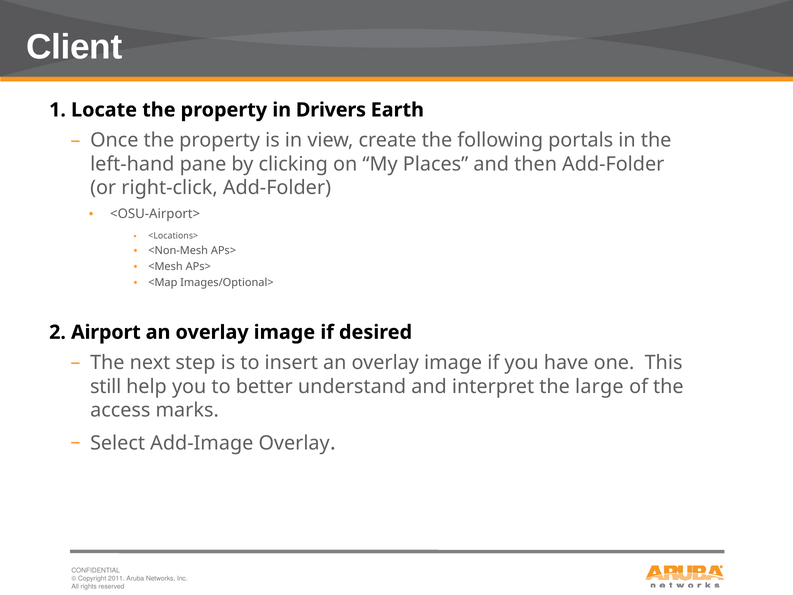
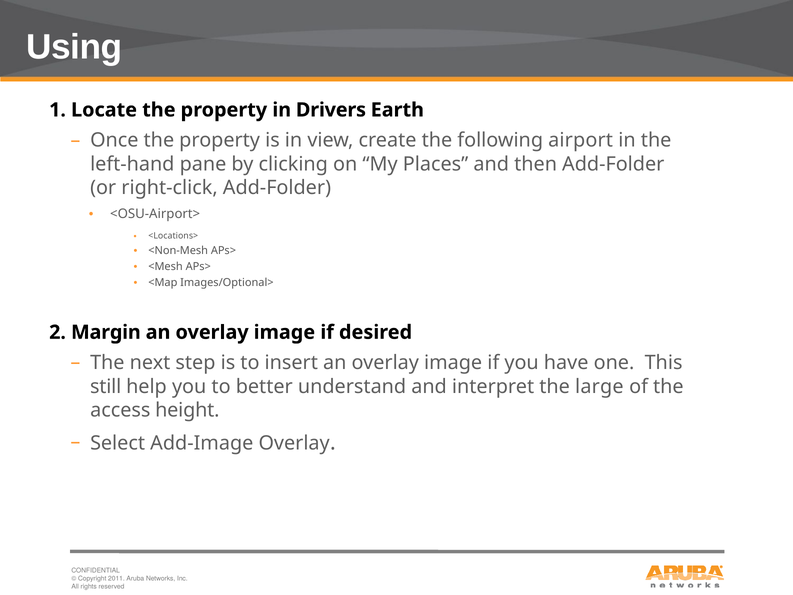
Client: Client -> Using
portals: portals -> airport
Airport: Airport -> Margin
marks: marks -> height
